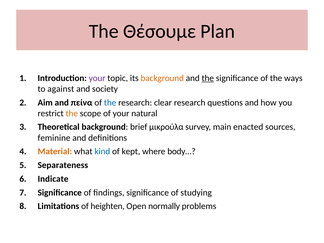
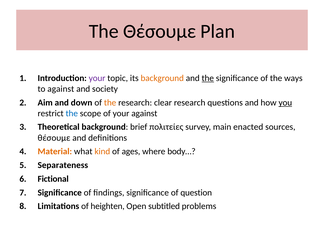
πείνα: πείνα -> down
the at (110, 103) colour: blue -> orange
you underline: none -> present
the at (72, 113) colour: orange -> blue
your natural: natural -> against
μικρούλα: μικρούλα -> πολιτείες
feminine at (54, 138): feminine -> θέσουμε
kind colour: blue -> orange
kept: kept -> ages
Indicate: Indicate -> Fictional
studying: studying -> question
normally: normally -> subtitled
